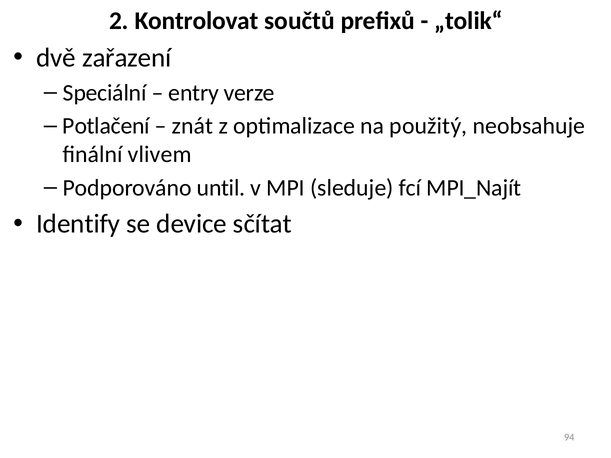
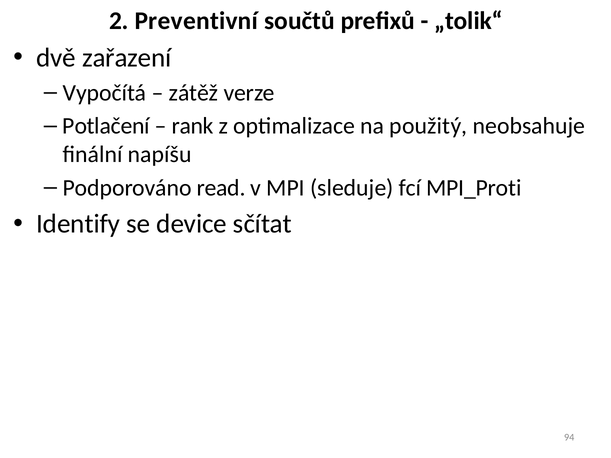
Kontrolovat: Kontrolovat -> Preventivní
Speciální: Speciální -> Vypočítá
entry: entry -> zátěž
znát: znát -> rank
vlivem: vlivem -> napíšu
until: until -> read
MPI_Najít: MPI_Najít -> MPI_Proti
